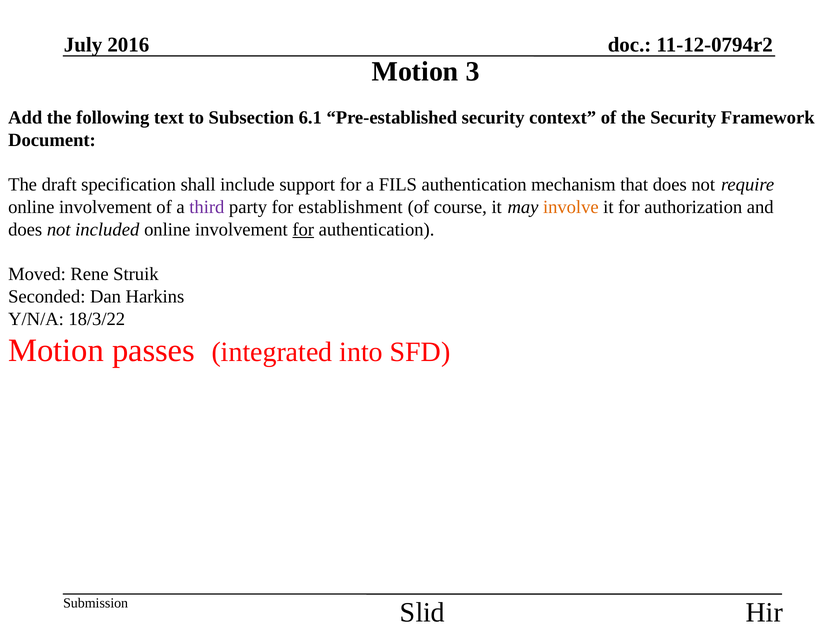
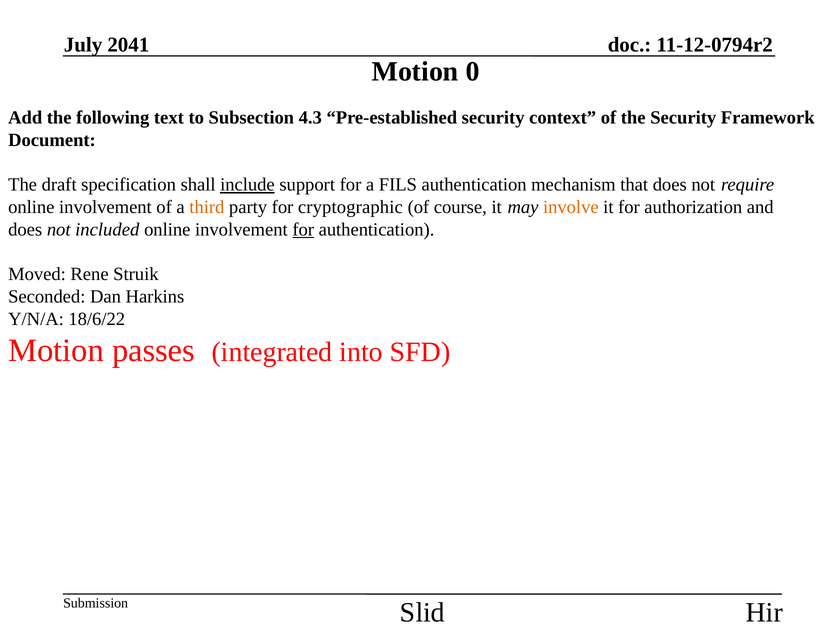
2016: 2016 -> 2041
3: 3 -> 0
6.1: 6.1 -> 4.3
include underline: none -> present
third colour: purple -> orange
establishment: establishment -> cryptographic
18/3/22: 18/3/22 -> 18/6/22
